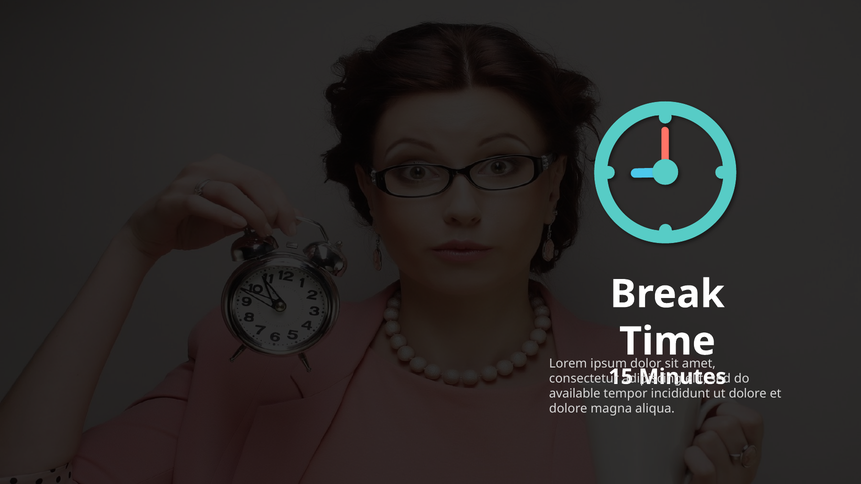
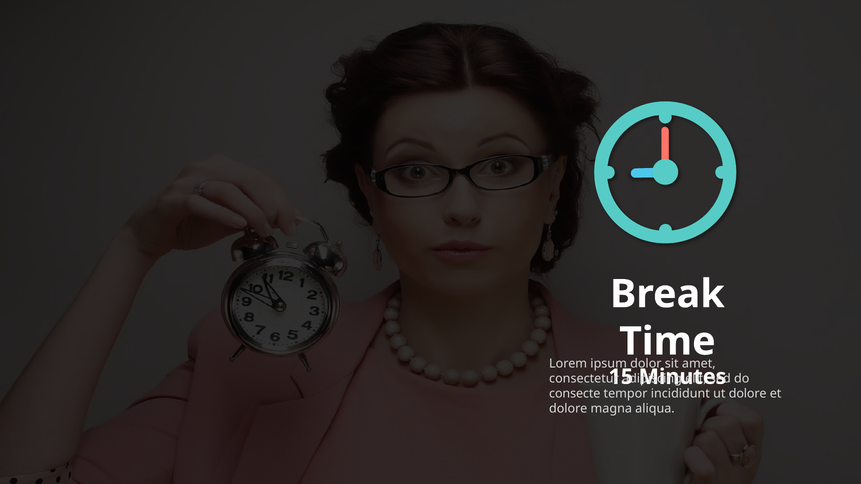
available: available -> consecte
